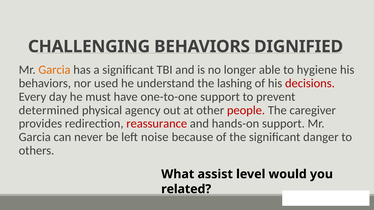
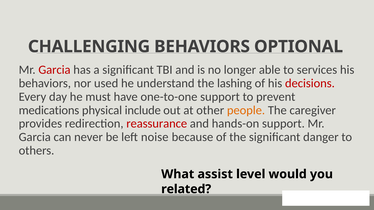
DIGNIFIED: DIGNIFIED -> OPTIONAL
Garcia at (54, 70) colour: orange -> red
hygiene: hygiene -> services
determined: determined -> medications
agency: agency -> include
people colour: red -> orange
